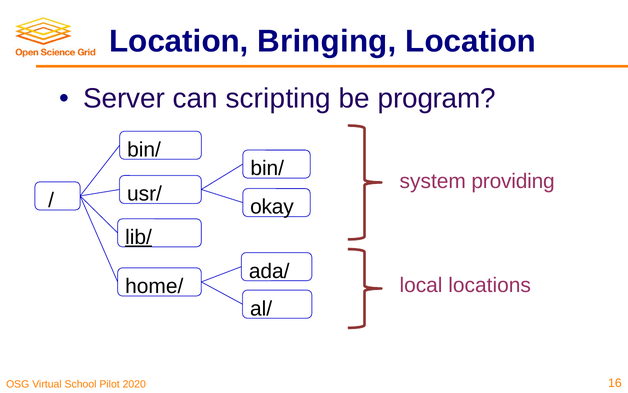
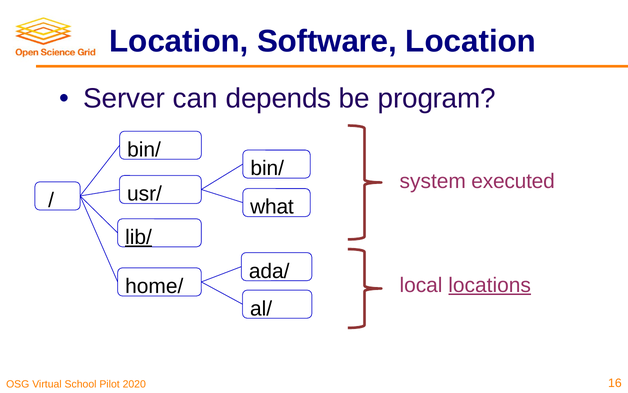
Bringing: Bringing -> Software
scripting: scripting -> depends
providing: providing -> executed
okay: okay -> what
locations underline: none -> present
